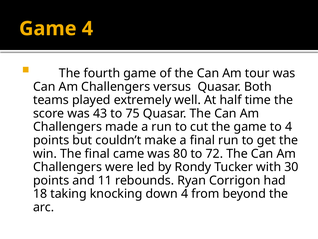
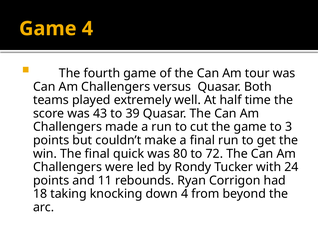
75: 75 -> 39
to 4: 4 -> 3
came: came -> quick
30: 30 -> 24
